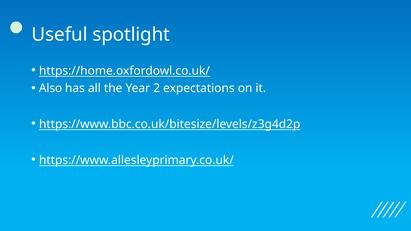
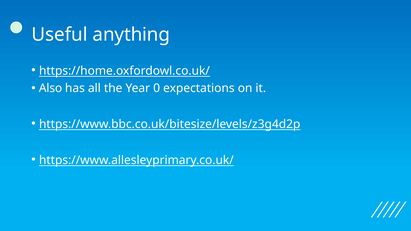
spotlight: spotlight -> anything
2: 2 -> 0
